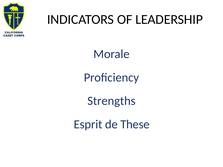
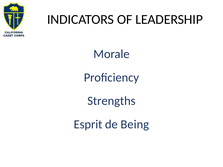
These: These -> Being
